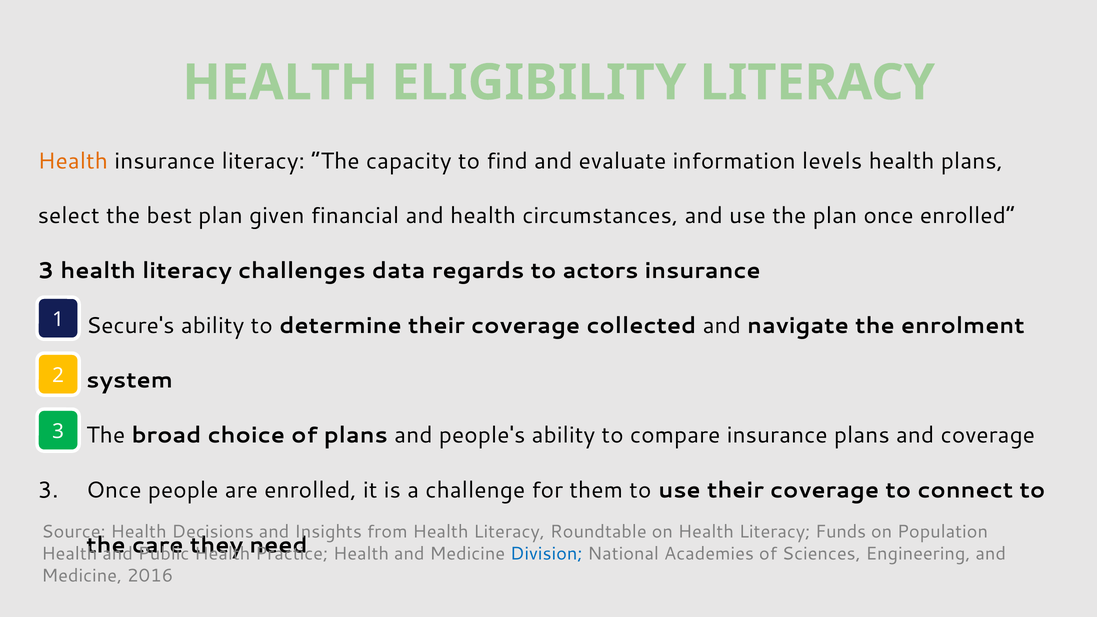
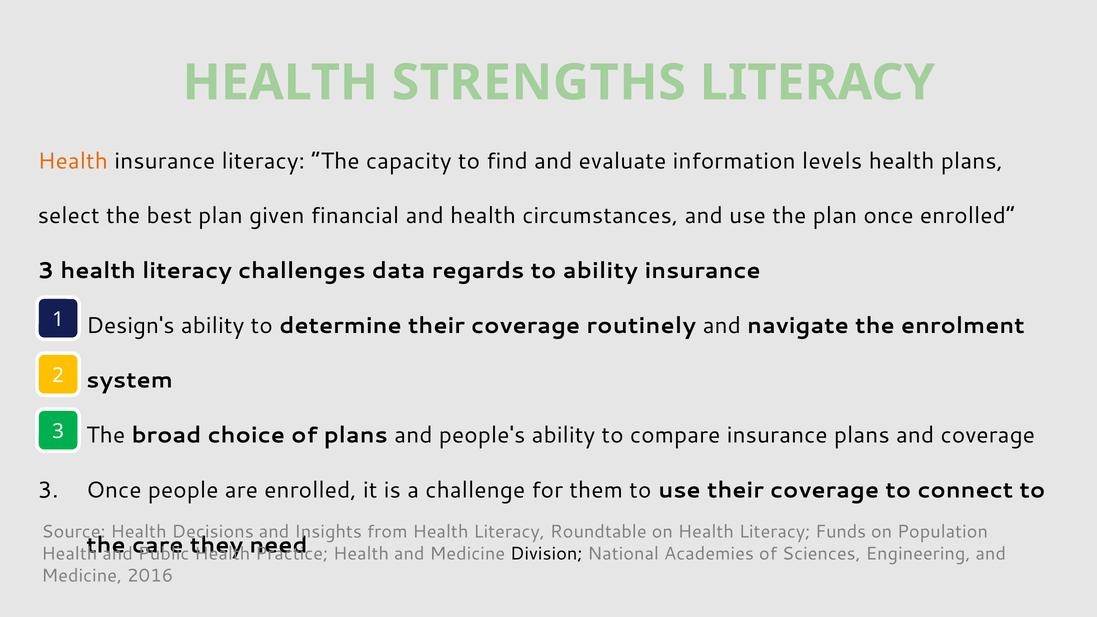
ELIGIBILITY: ELIGIBILITY -> STRENGTHS
to actors: actors -> ability
Secure's: Secure's -> Design's
collected: collected -> routinely
Division colour: blue -> black
